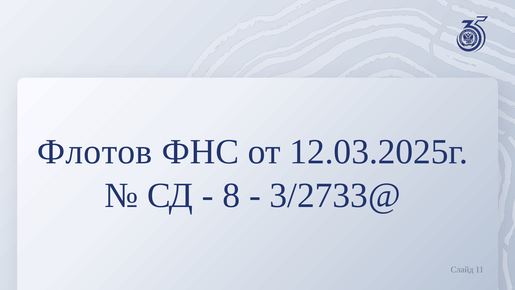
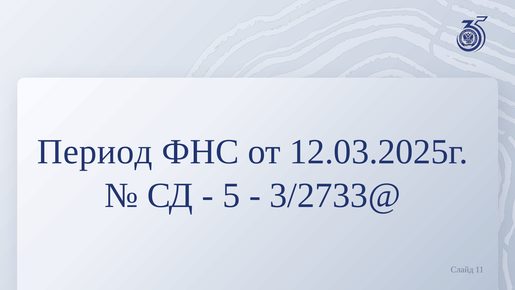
Флотов: Флотов -> Период
8: 8 -> 5
